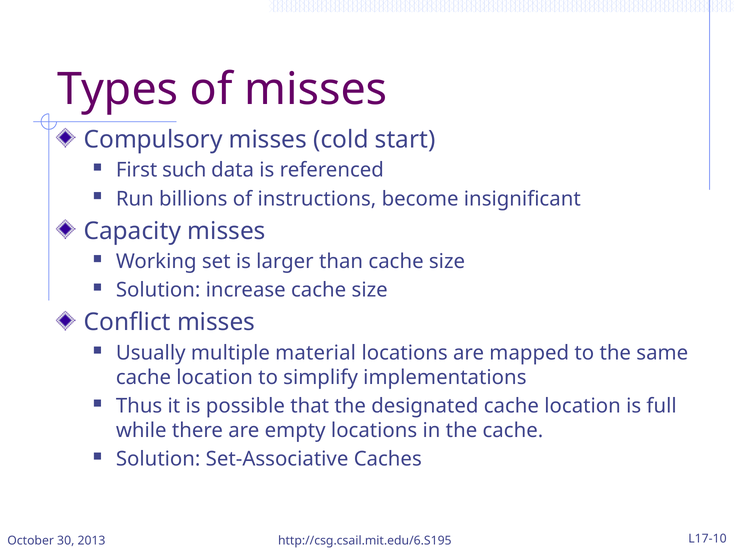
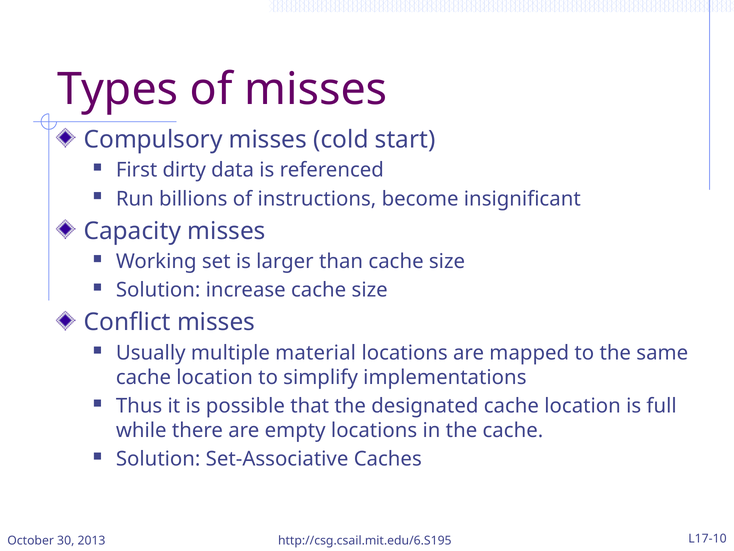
such: such -> dirty
